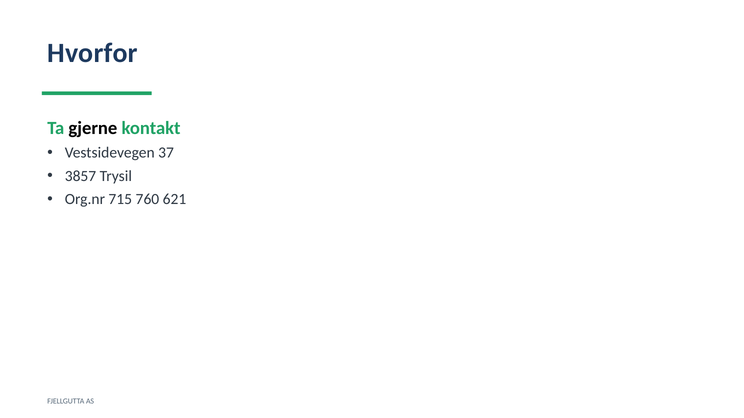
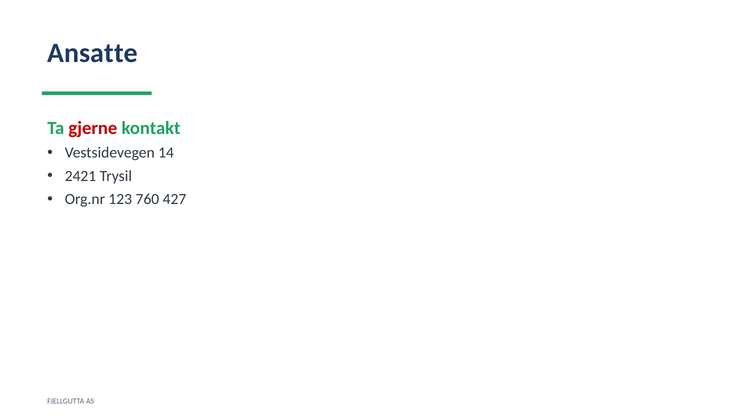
Hvorfor: Hvorfor -> Ansatte
gjerne colour: black -> red
37: 37 -> 14
3857: 3857 -> 2421
715: 715 -> 123
621: 621 -> 427
